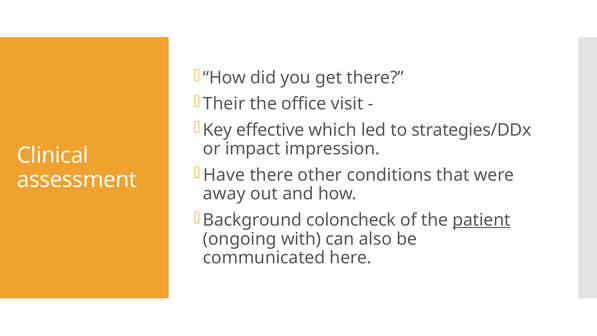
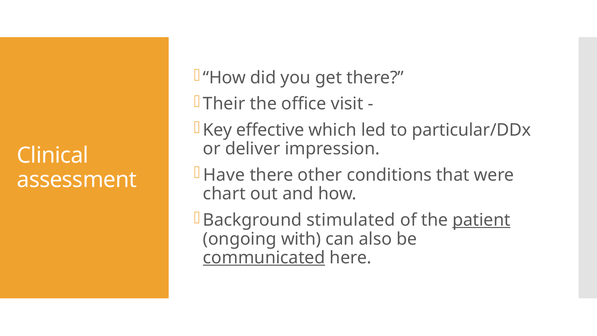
strategies/DDx: strategies/DDx -> particular/DDx
impact: impact -> deliver
away: away -> chart
coloncheck: coloncheck -> stimulated
communicated underline: none -> present
